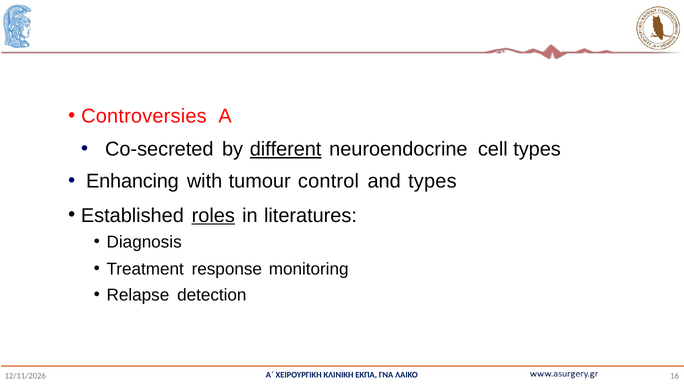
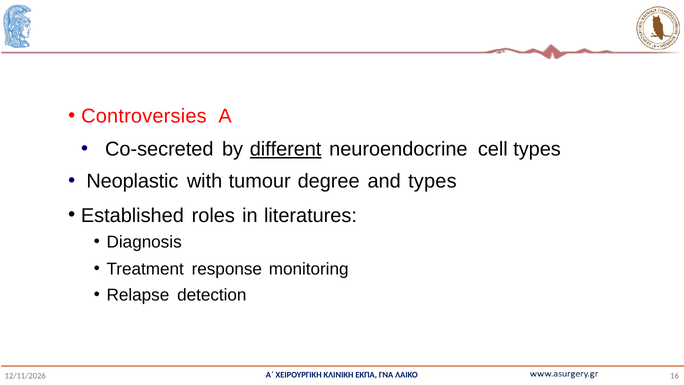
Enhancing: Enhancing -> Neoplastic
control: control -> degree
roles underline: present -> none
